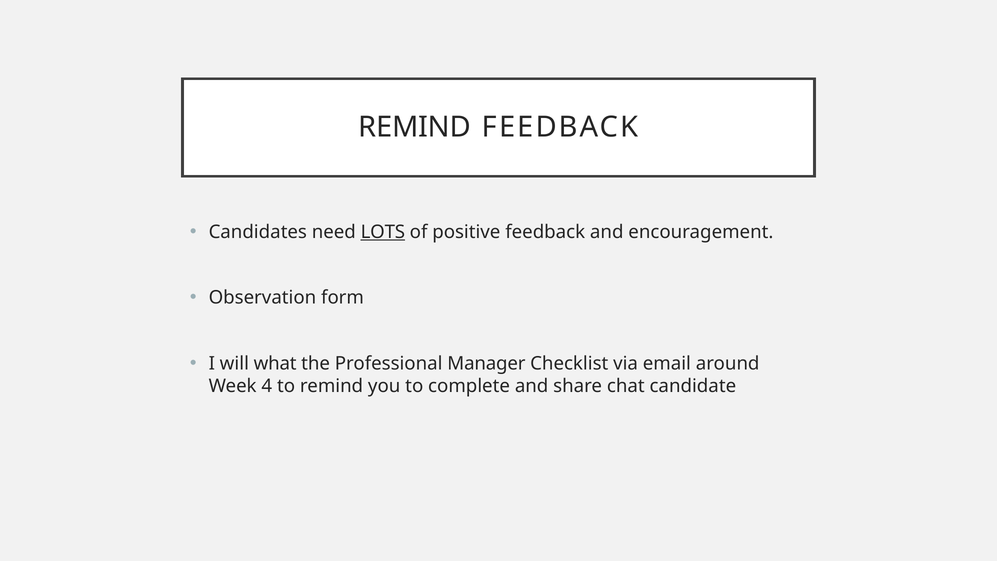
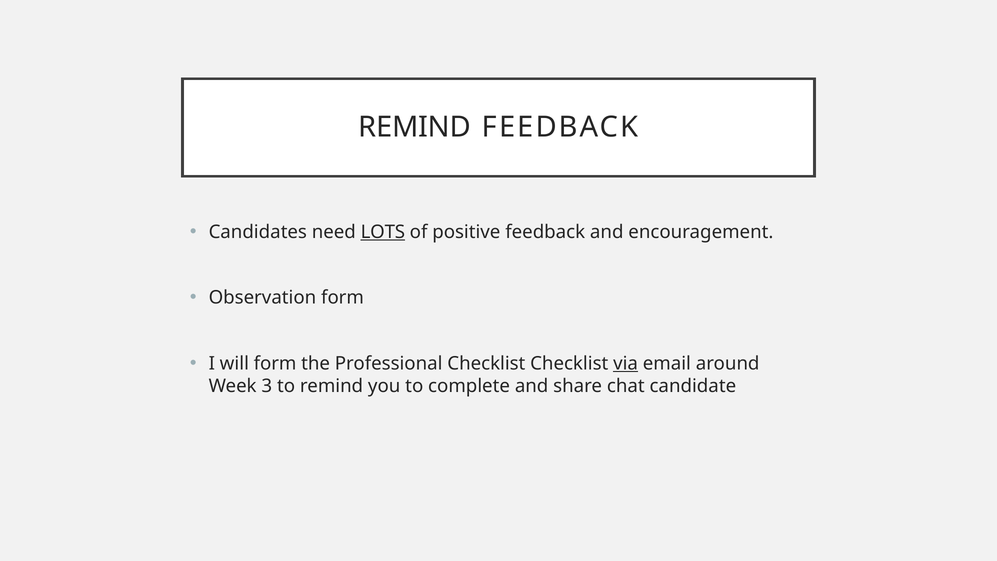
will what: what -> form
Professional Manager: Manager -> Checklist
via underline: none -> present
4: 4 -> 3
